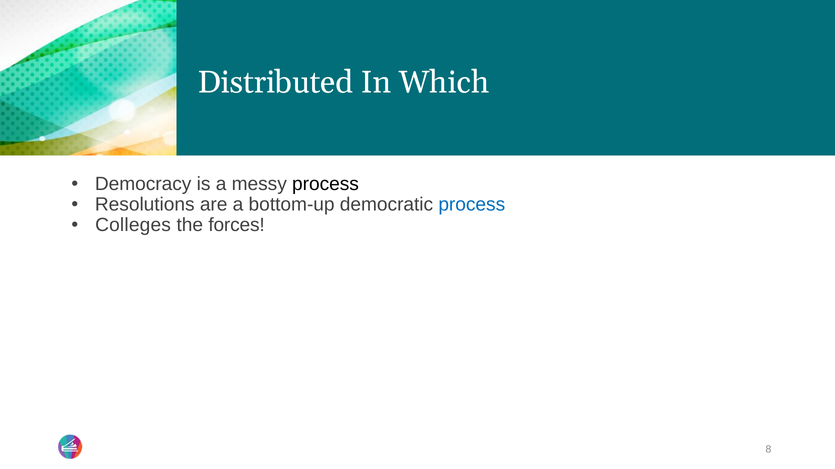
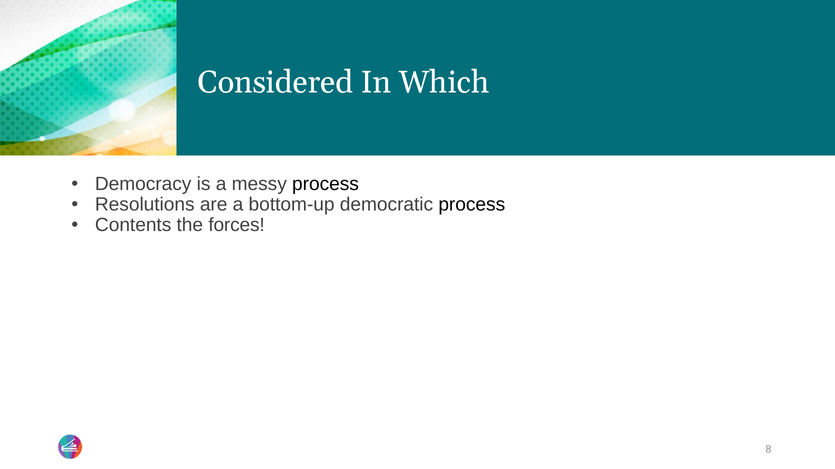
Distributed: Distributed -> Considered
process at (472, 205) colour: blue -> black
Colleges: Colleges -> Contents
